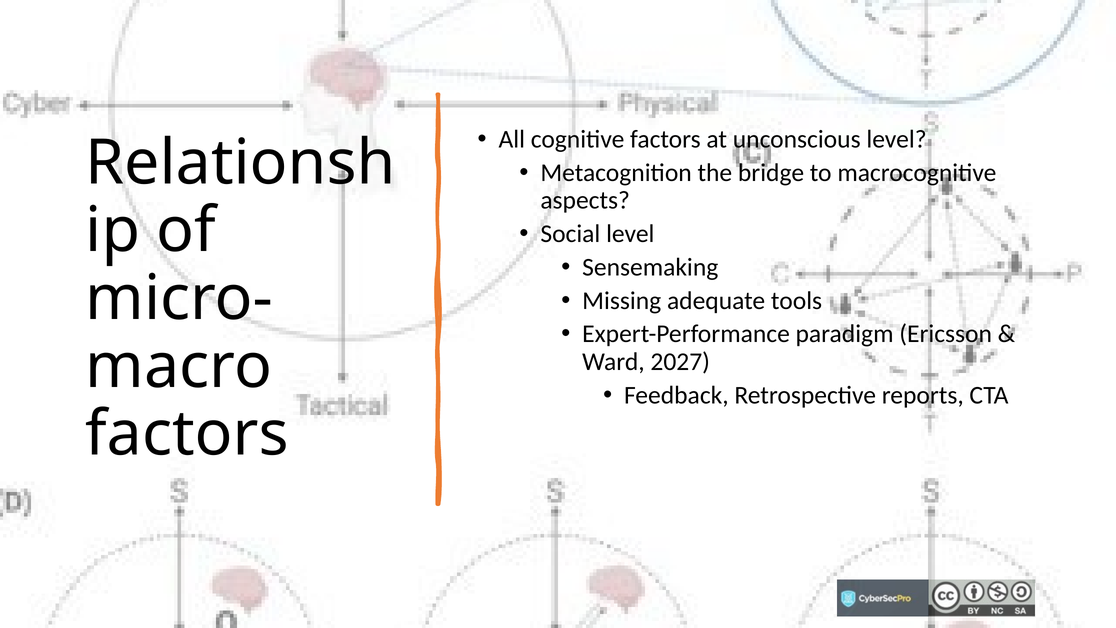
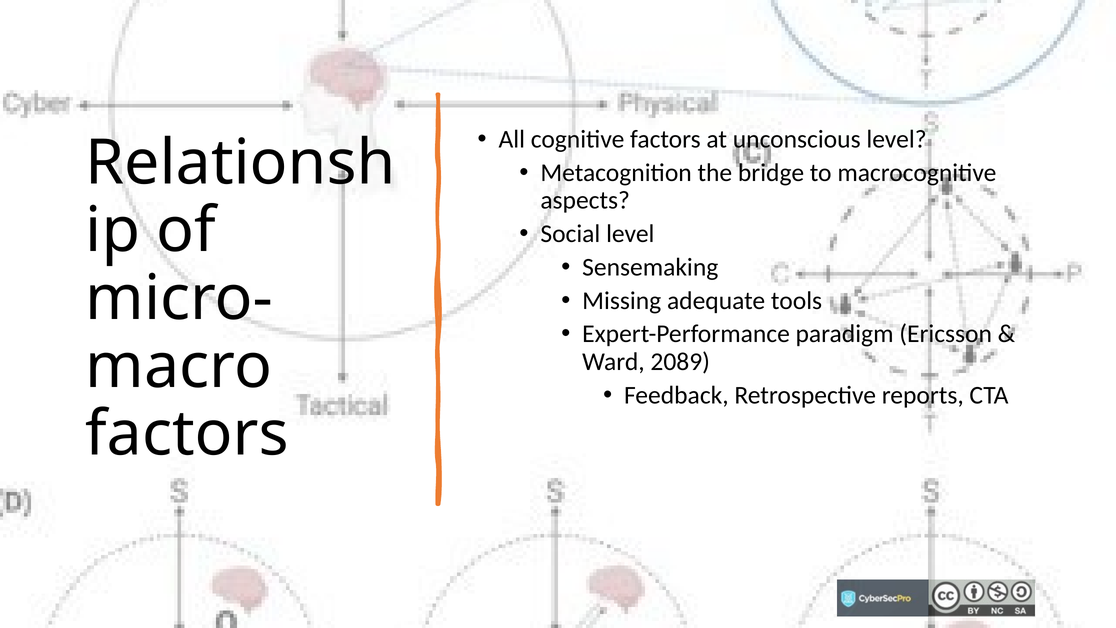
2027: 2027 -> 2089
